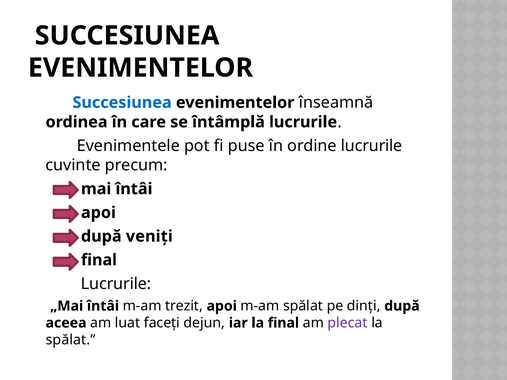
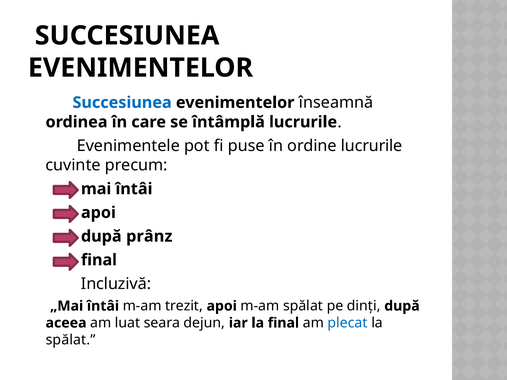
veniți: veniți -> prânz
Lucrurile at (116, 284): Lucrurile -> Incluzivă
faceți: faceți -> seara
plecat colour: purple -> blue
